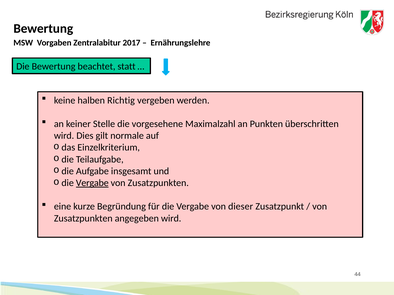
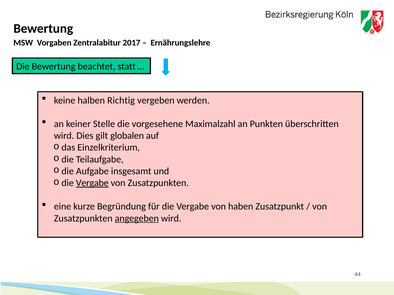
normale: normale -> globalen
dieser: dieser -> haben
angegeben underline: none -> present
